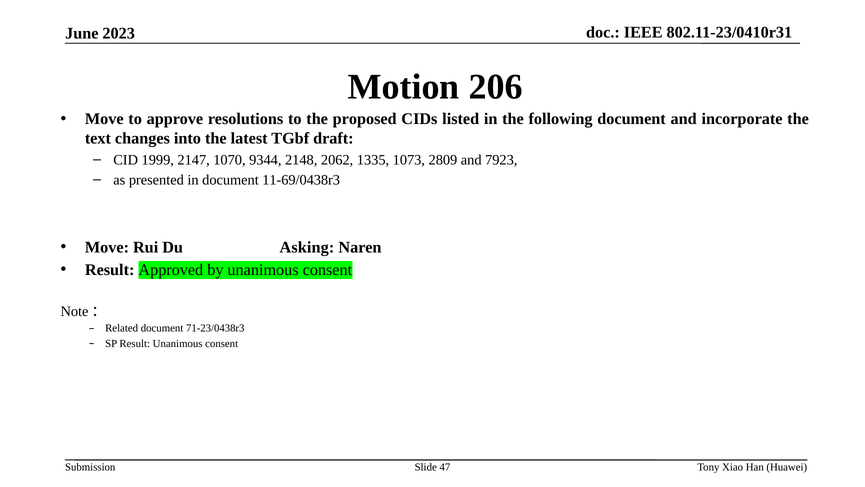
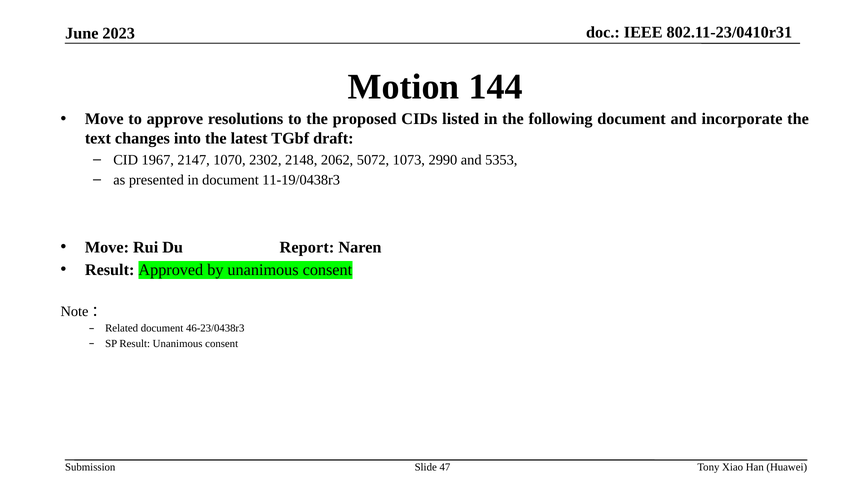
206: 206 -> 144
1999: 1999 -> 1967
9344: 9344 -> 2302
1335: 1335 -> 5072
2809: 2809 -> 2990
7923: 7923 -> 5353
11-69/0438r3: 11-69/0438r3 -> 11-19/0438r3
Asking: Asking -> Report
71-23/0438r3: 71-23/0438r3 -> 46-23/0438r3
